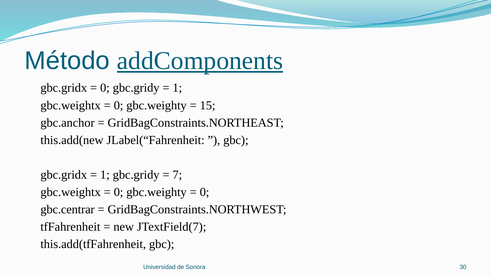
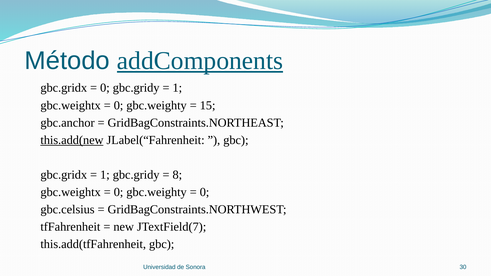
this.add(new underline: none -> present
7: 7 -> 8
gbc.centrar: gbc.centrar -> gbc.celsius
